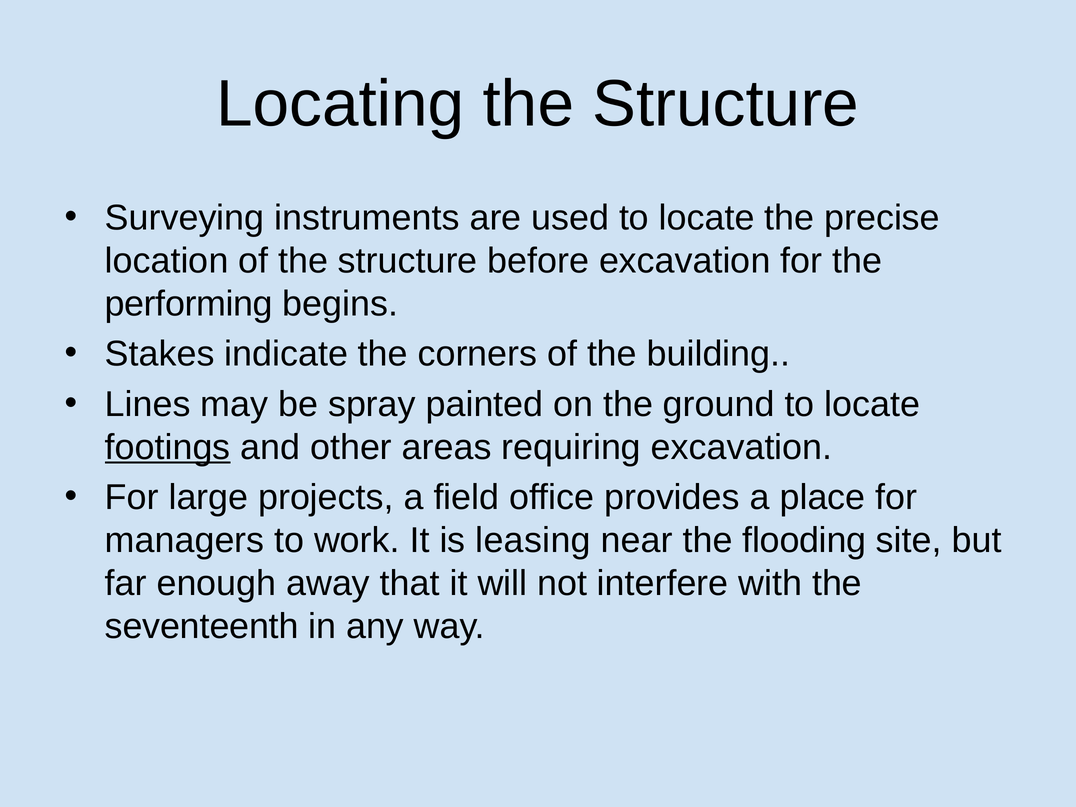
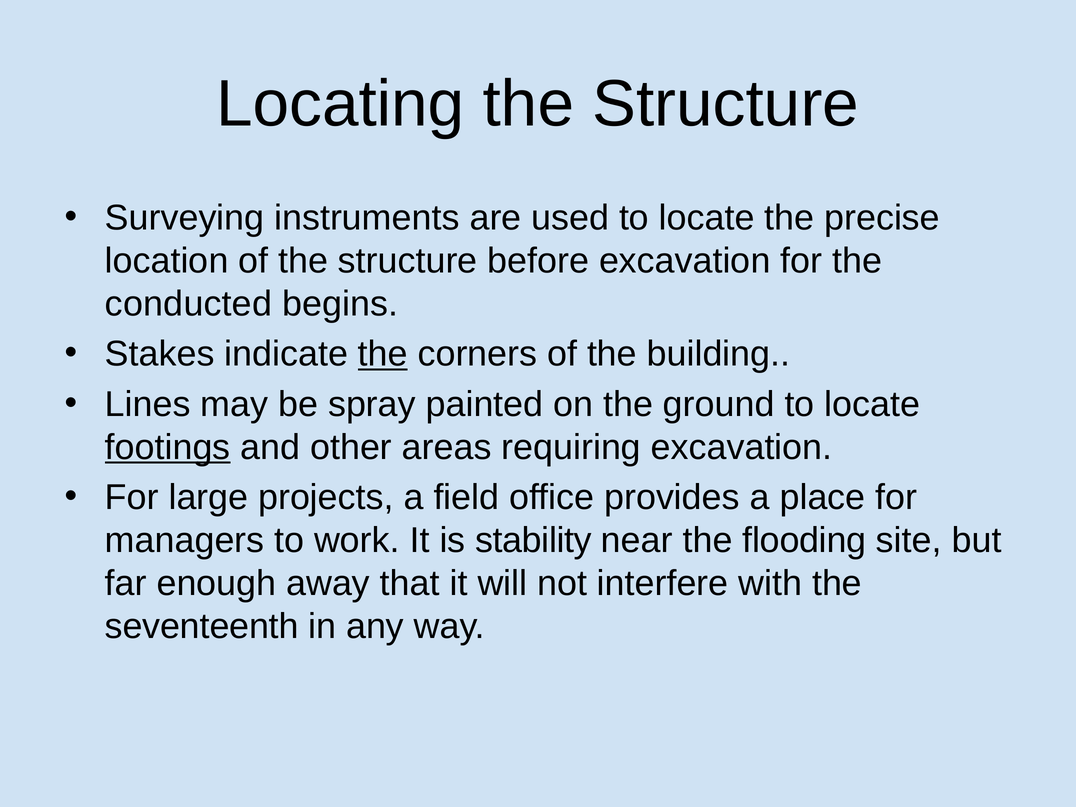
performing: performing -> conducted
the at (383, 354) underline: none -> present
leasing: leasing -> stability
